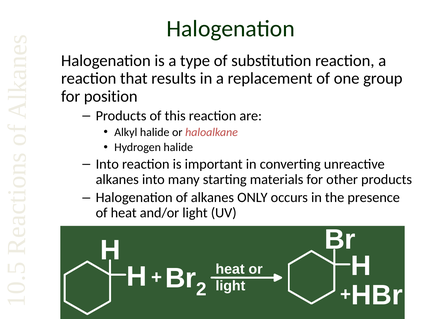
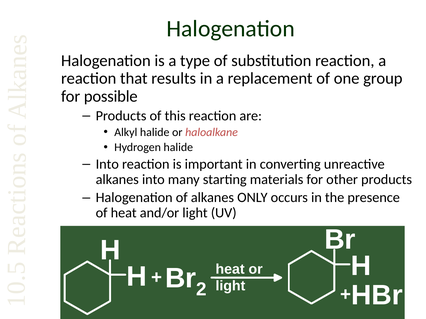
position: position -> possible
